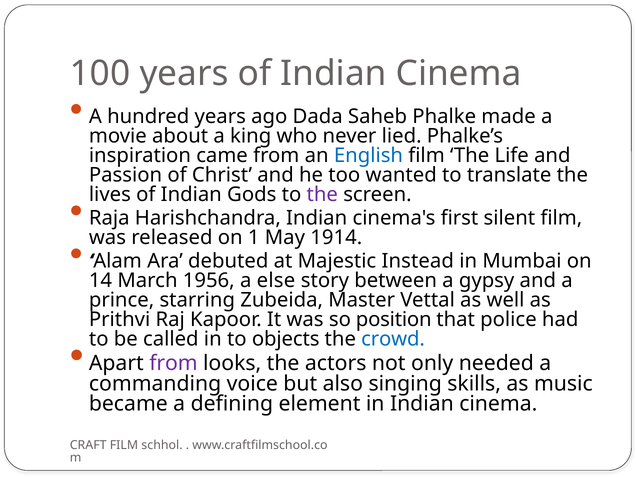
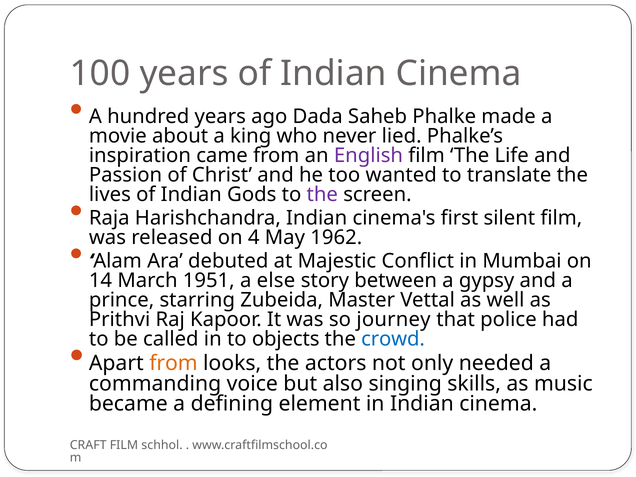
English colour: blue -> purple
1: 1 -> 4
1914: 1914 -> 1962
Instead: Instead -> Conflict
1956: 1956 -> 1951
position: position -> journey
from at (173, 363) colour: purple -> orange
